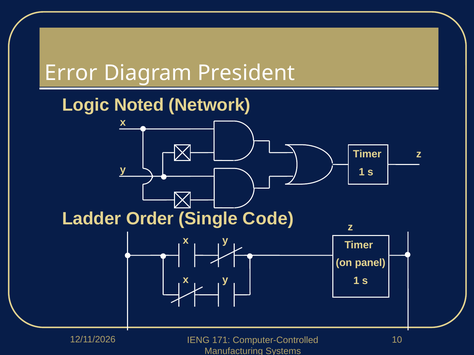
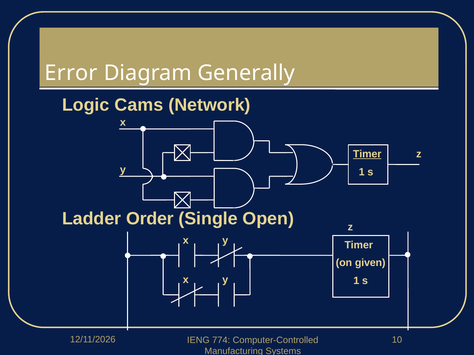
President: President -> Generally
Noted: Noted -> Cams
Timer at (367, 154) underline: none -> present
Code: Code -> Open
panel: panel -> given
171: 171 -> 774
